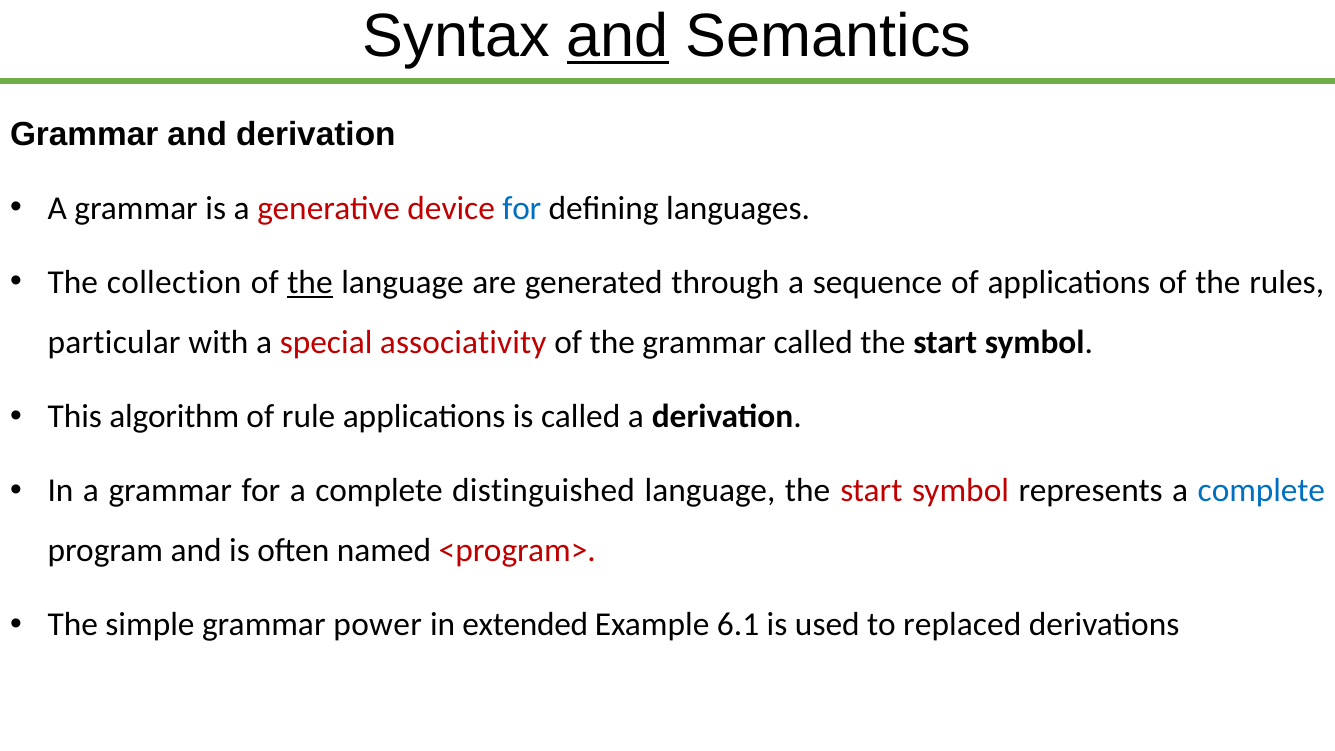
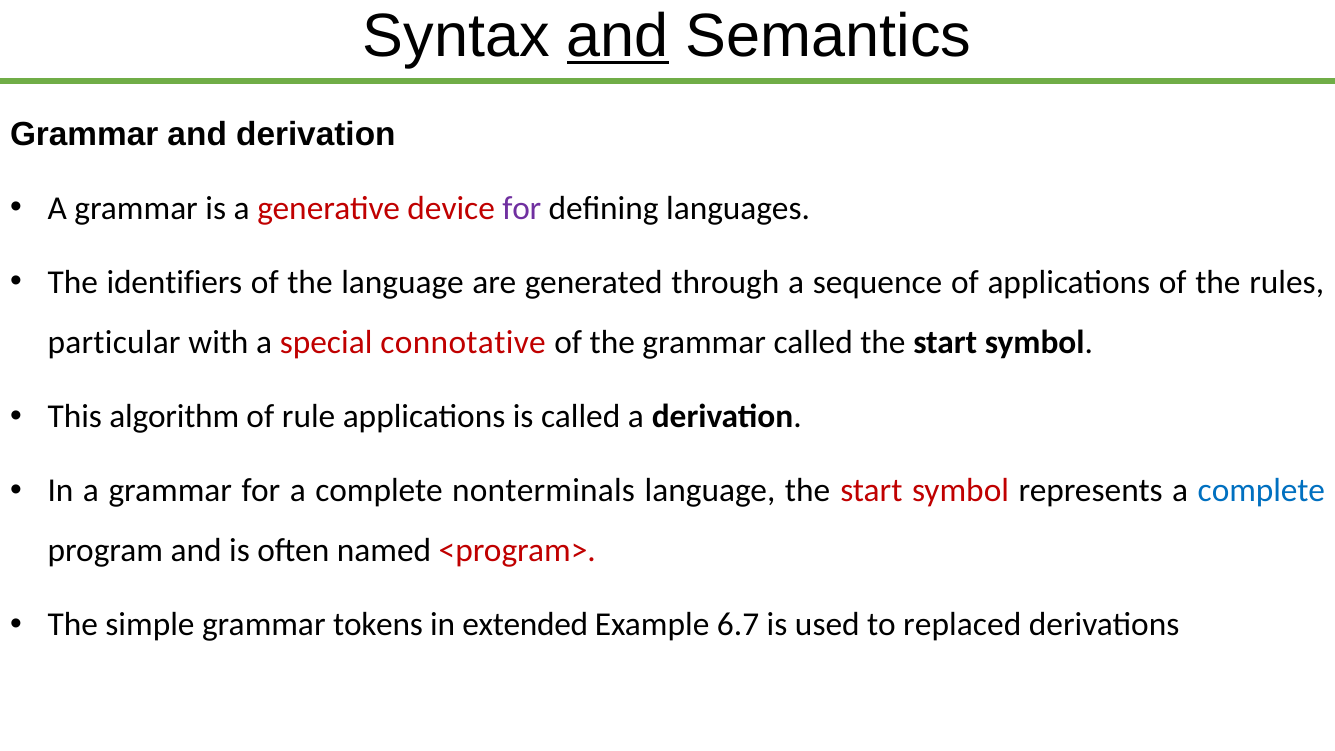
for at (522, 209) colour: blue -> purple
collection: collection -> identifiers
the at (310, 283) underline: present -> none
associativity: associativity -> connotative
distinguished: distinguished -> nonterminals
power: power -> tokens
6.1: 6.1 -> 6.7
